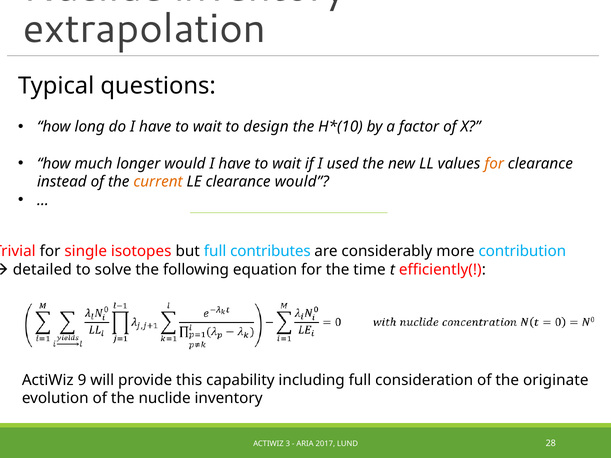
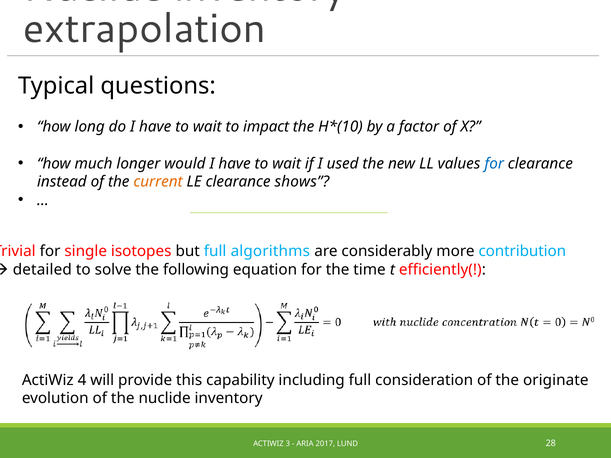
design: design -> impact
for at (494, 164) colour: orange -> blue
clearance would: would -> shows
contributes: contributes -> algorithms
9: 9 -> 4
